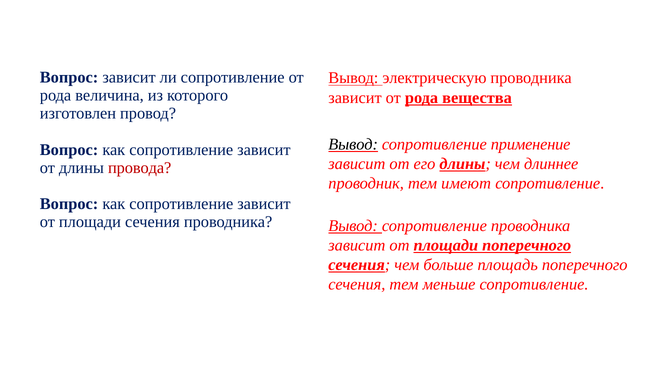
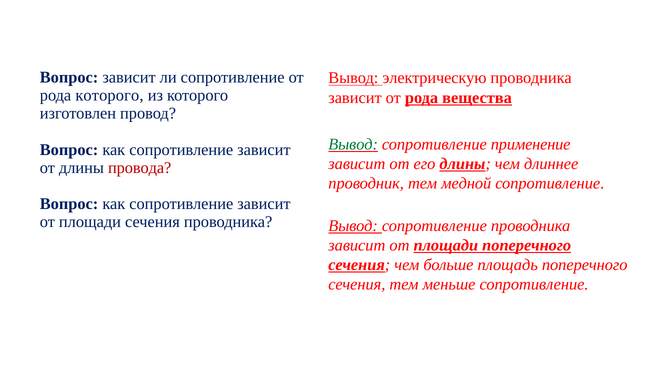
рода величина: величина -> которого
Вывод at (353, 144) colour: black -> green
имеют: имеют -> медной
